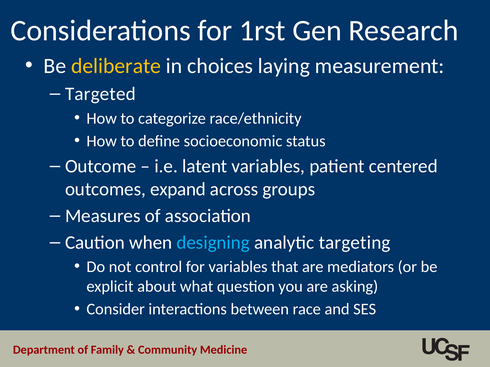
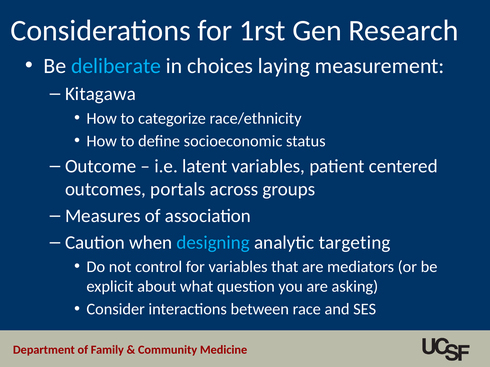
deliberate colour: yellow -> light blue
Targeted: Targeted -> Kitagawa
expand: expand -> portals
